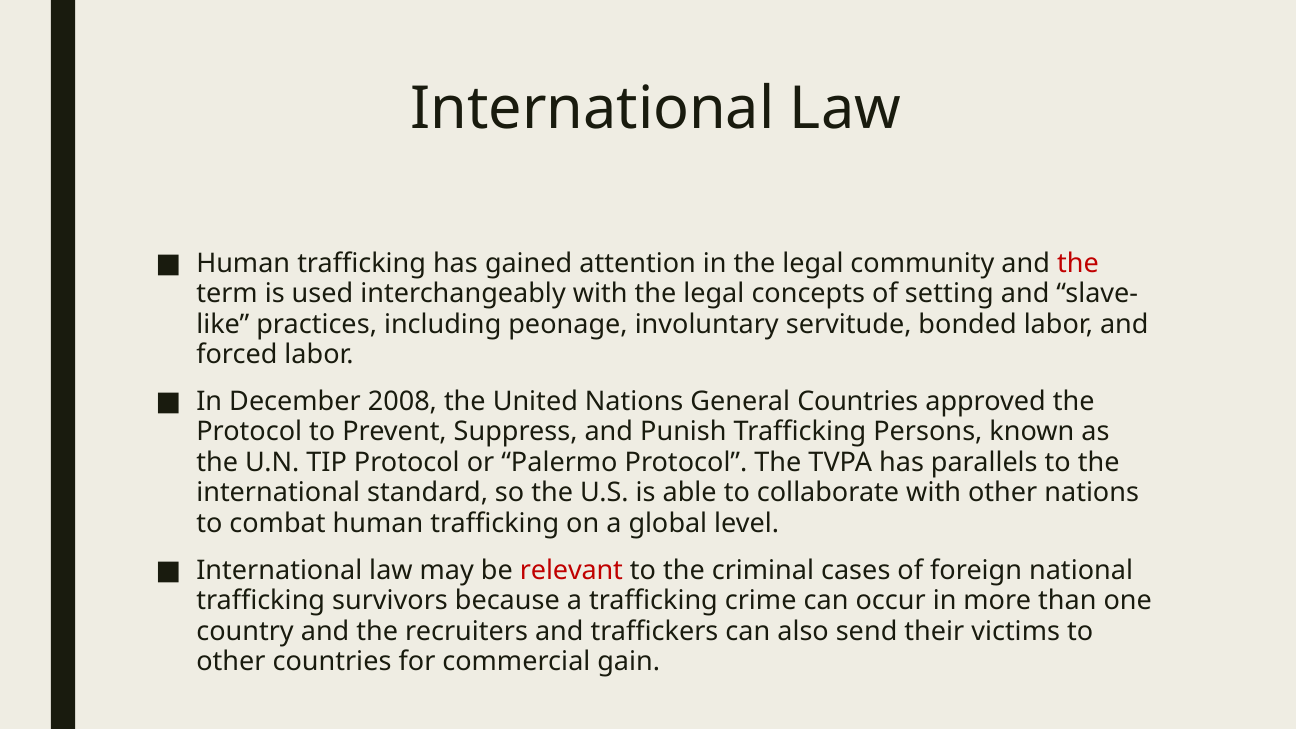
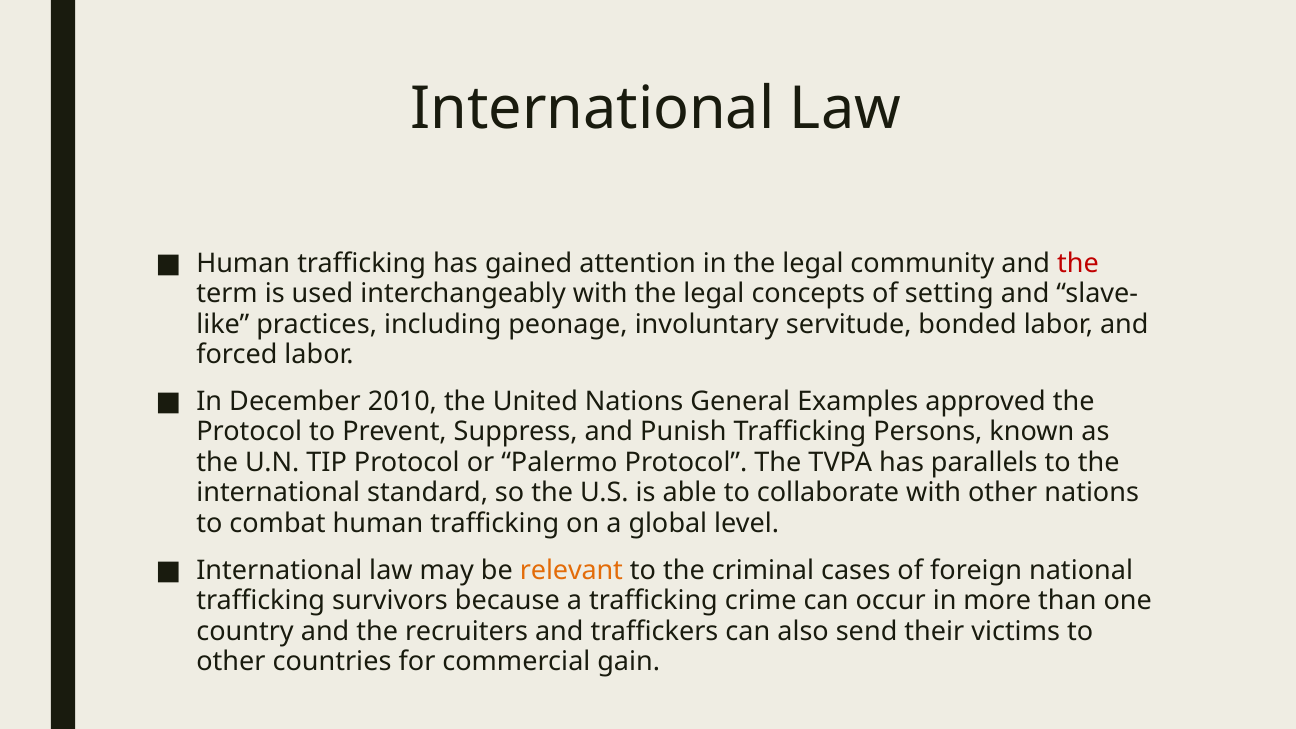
2008: 2008 -> 2010
General Countries: Countries -> Examples
relevant colour: red -> orange
